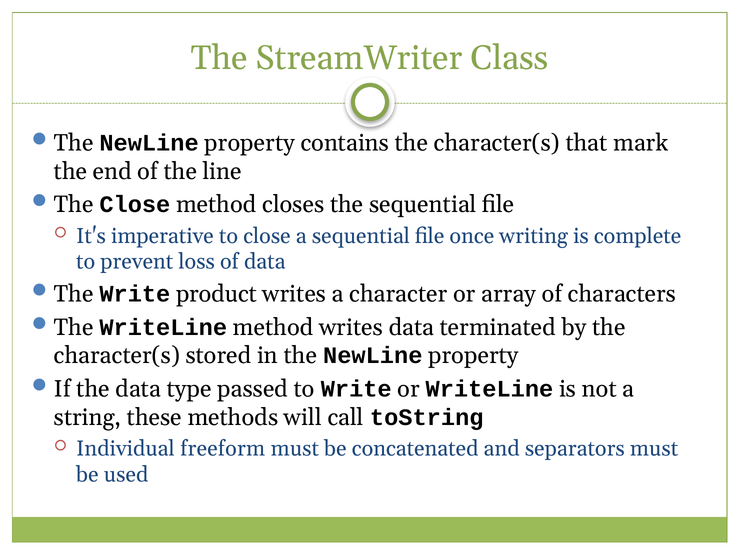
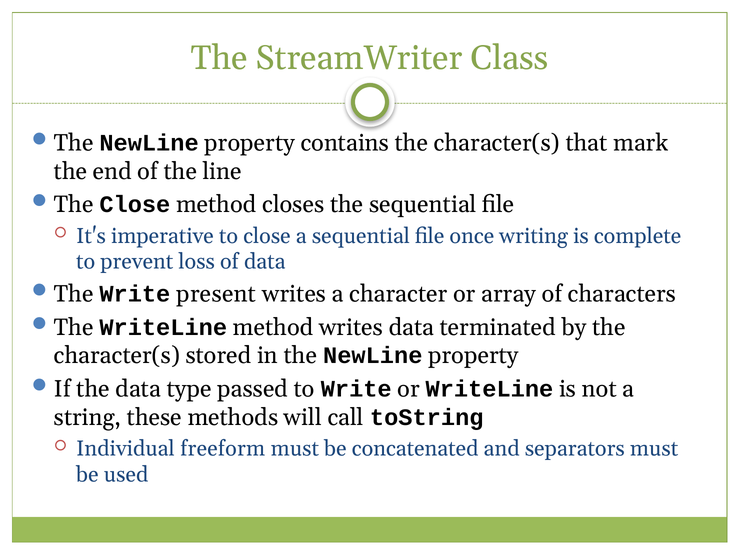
product: product -> present
